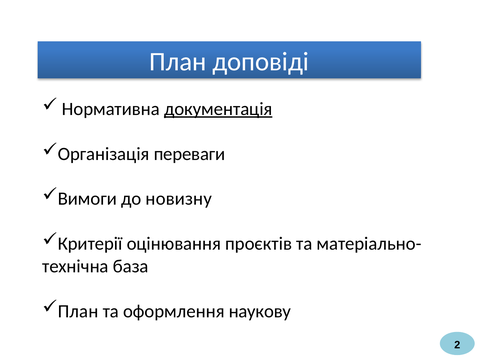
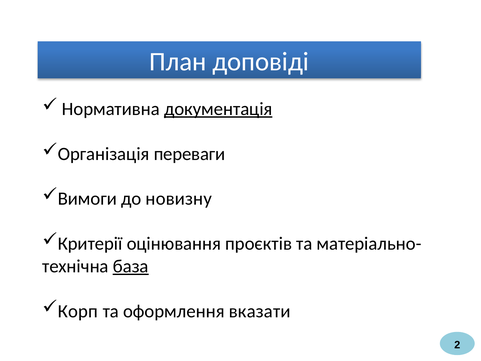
база underline: none -> present
План at (78, 311): План -> Корп
наукову: наукову -> вказати
